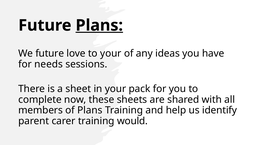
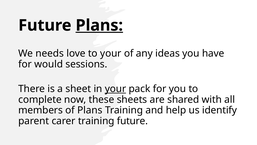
We future: future -> needs
needs: needs -> would
your at (115, 89) underline: none -> present
training would: would -> future
